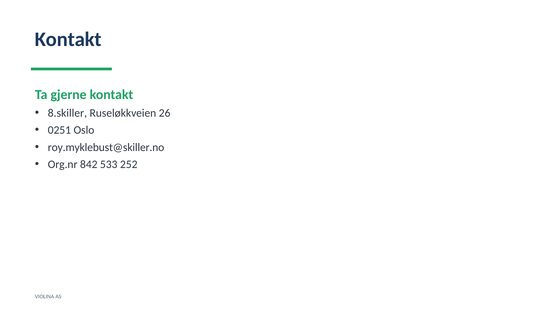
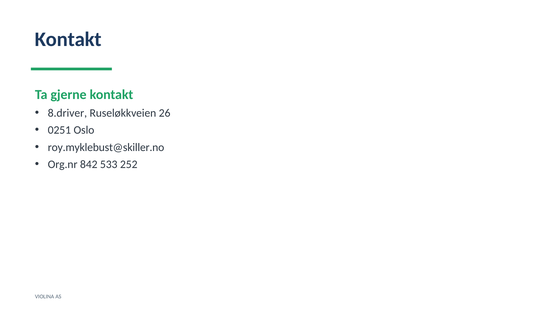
8.skiller: 8.skiller -> 8.driver
